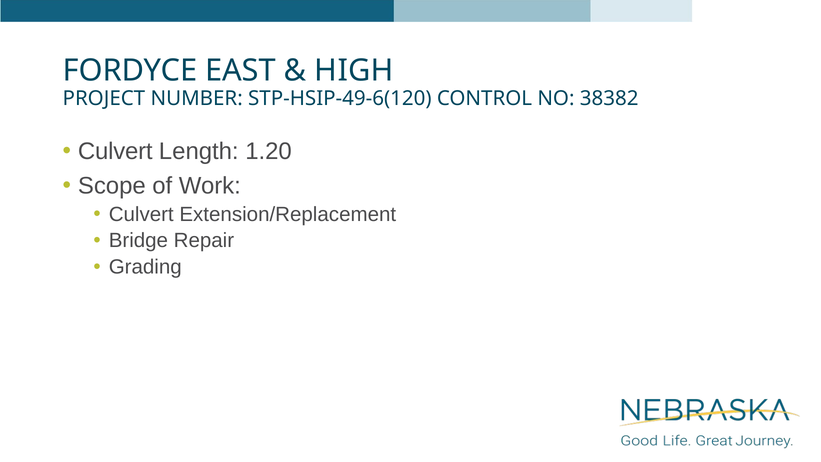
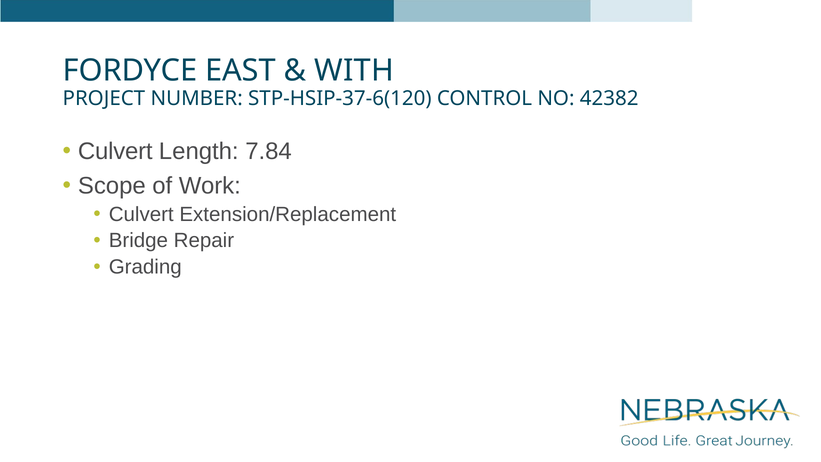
HIGH: HIGH -> WITH
STP-HSIP-49-6(120: STP-HSIP-49-6(120 -> STP-HSIP-37-6(120
38382: 38382 -> 42382
1.20: 1.20 -> 7.84
